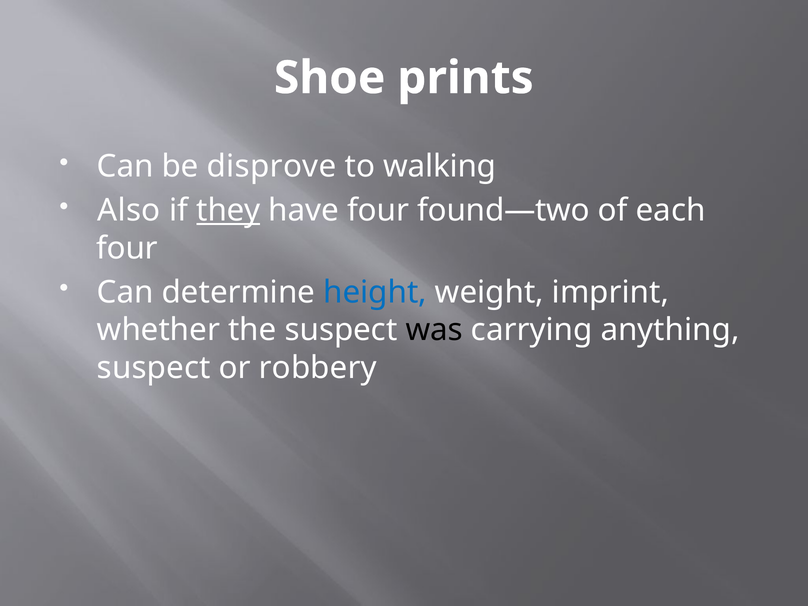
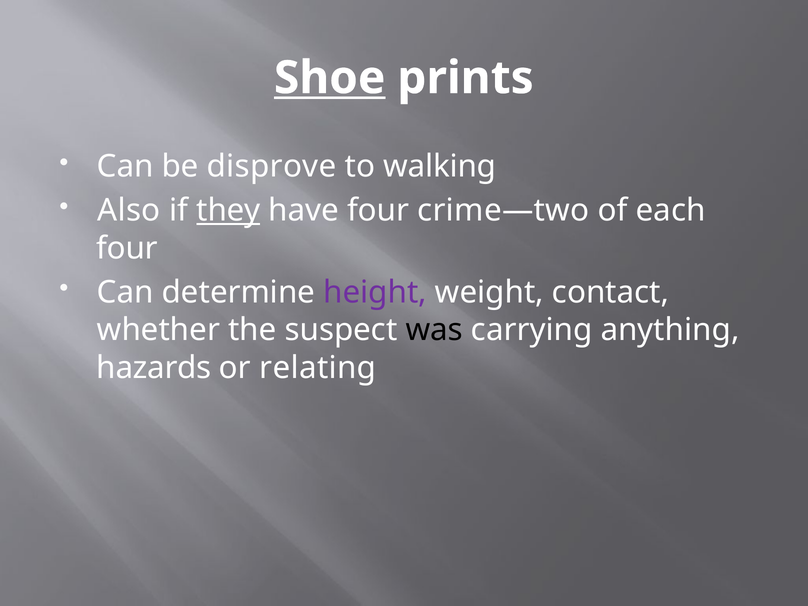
Shoe underline: none -> present
found—two: found—two -> crime—two
height colour: blue -> purple
imprint: imprint -> contact
suspect at (154, 368): suspect -> hazards
robbery: robbery -> relating
